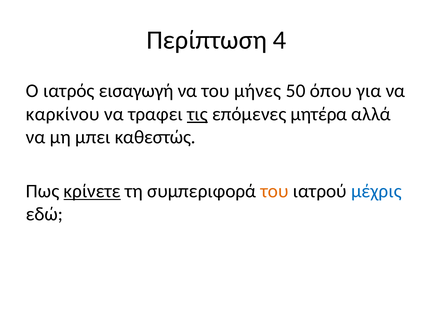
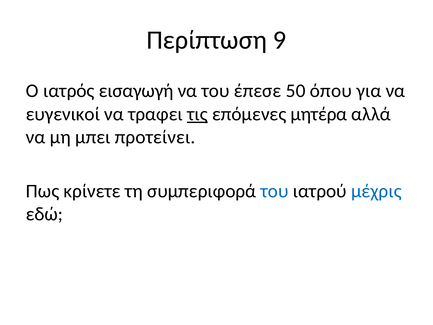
4: 4 -> 9
μήνες: μήνες -> έπεσε
καρκίνου: καρκίνου -> ευγενικοί
καθεστώς: καθεστώς -> προτείνει
κρίνετε underline: present -> none
του at (274, 191) colour: orange -> blue
